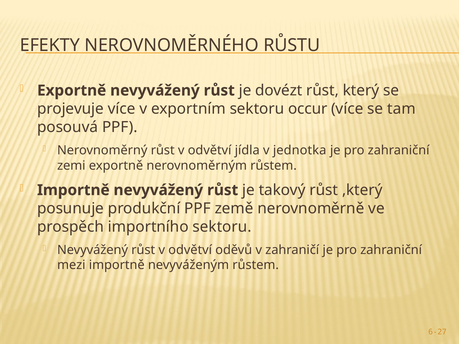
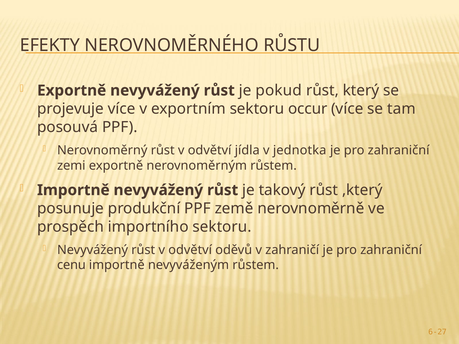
dovézt: dovézt -> pokud
mezi: mezi -> cenu
